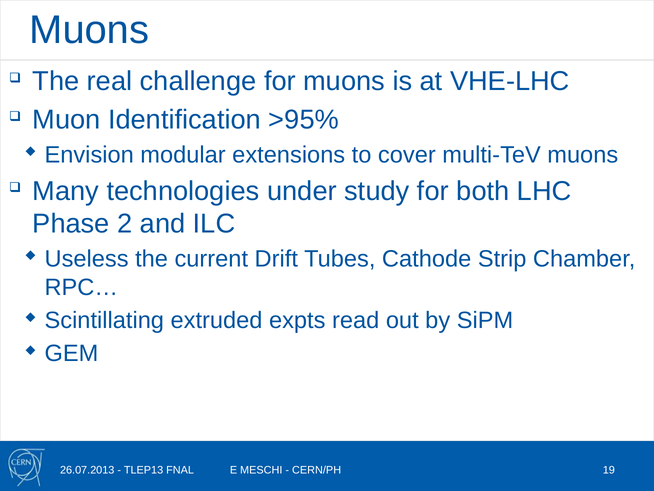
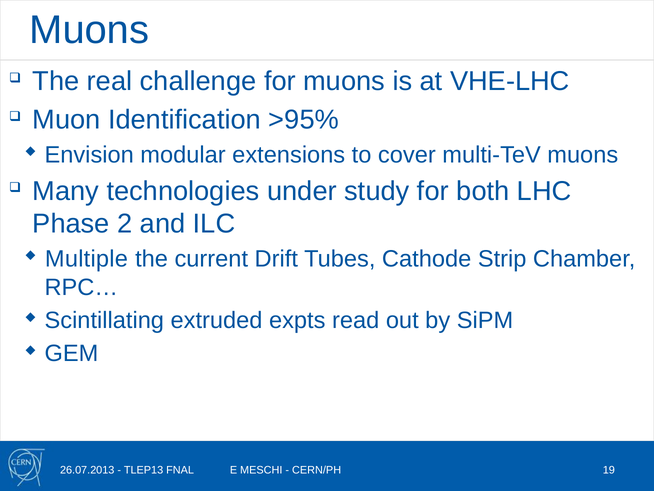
Useless: Useless -> Multiple
